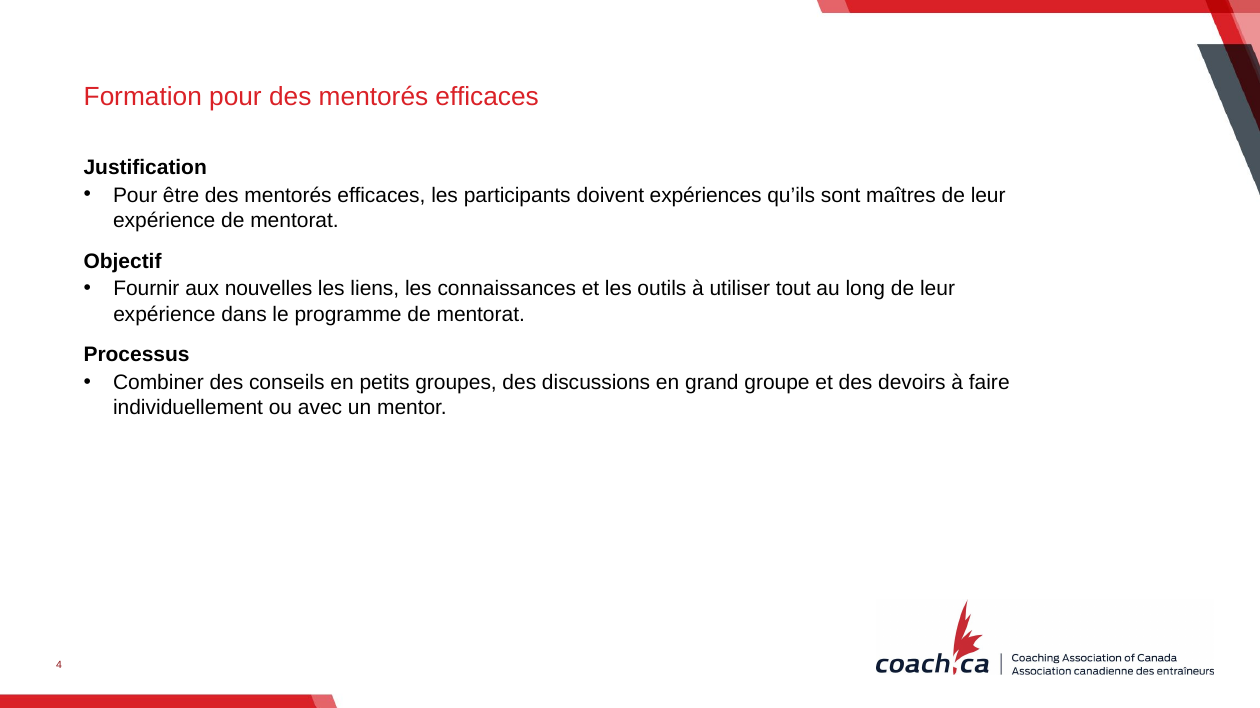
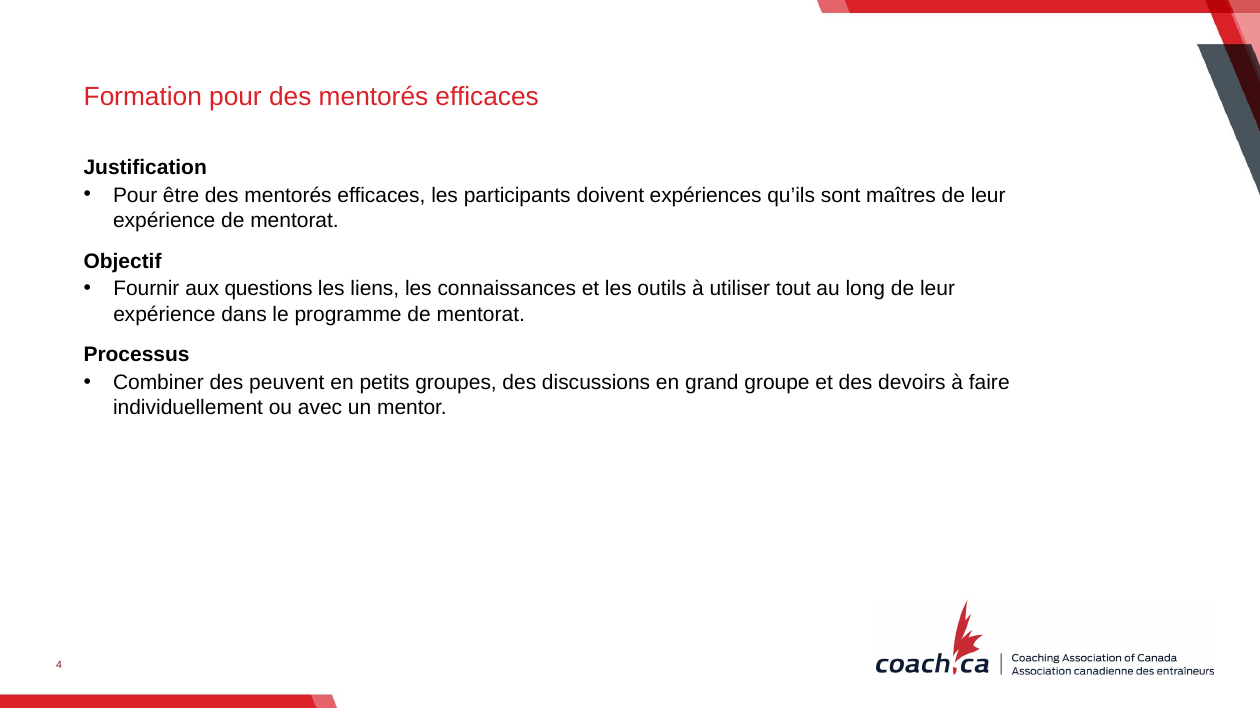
nouvelles: nouvelles -> questions
conseils: conseils -> peuvent
